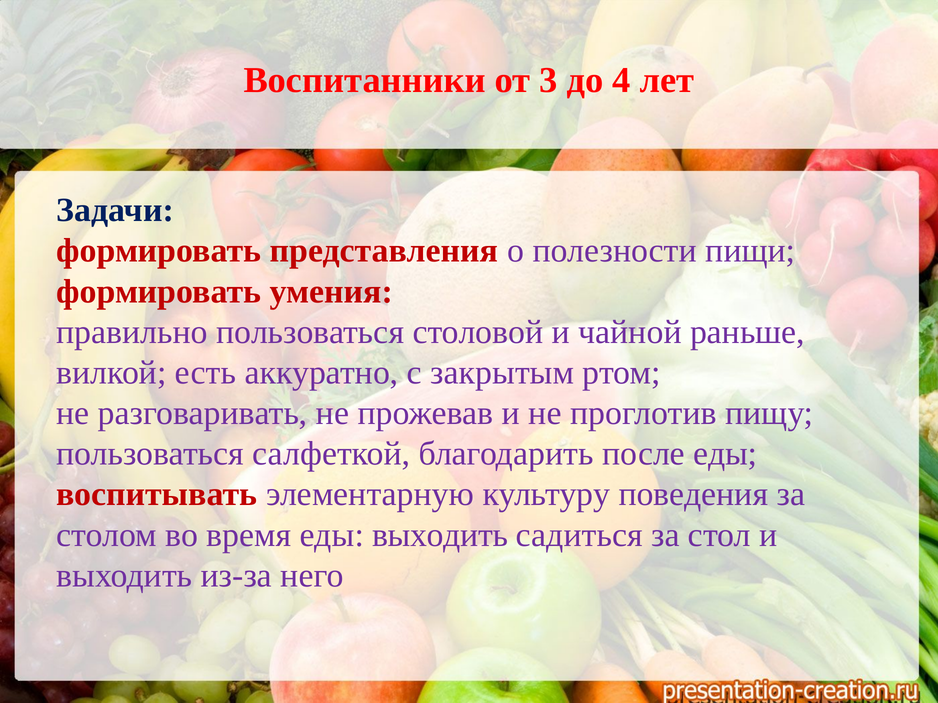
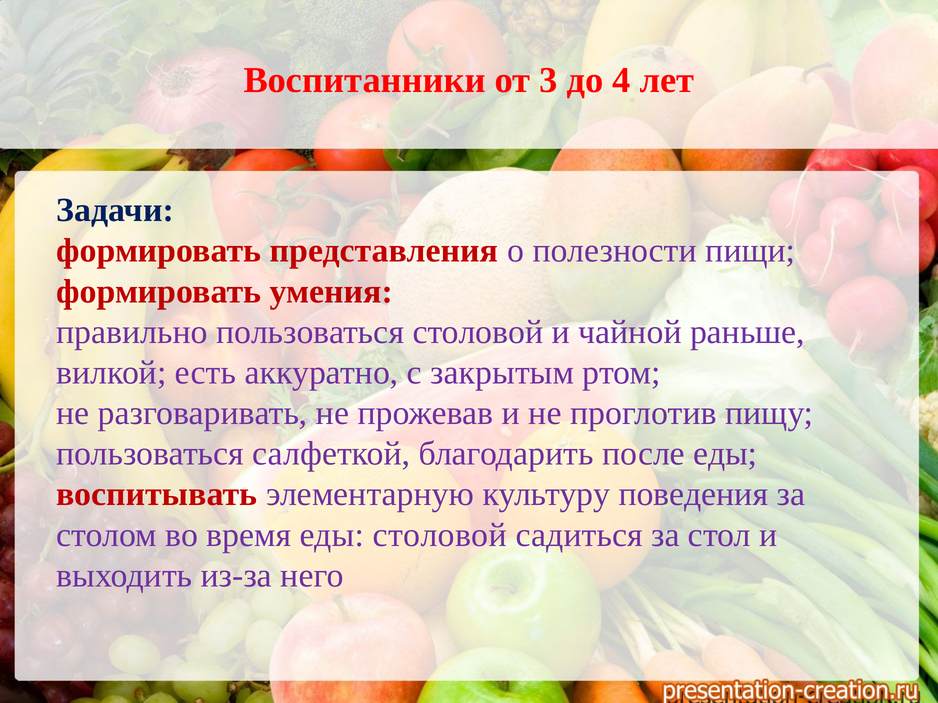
еды выходить: выходить -> столовой
